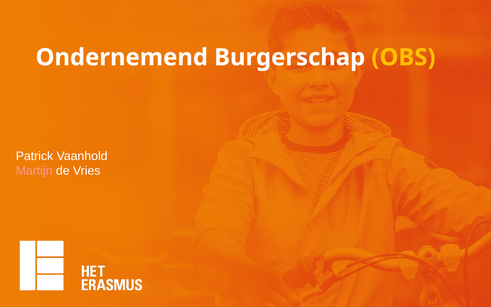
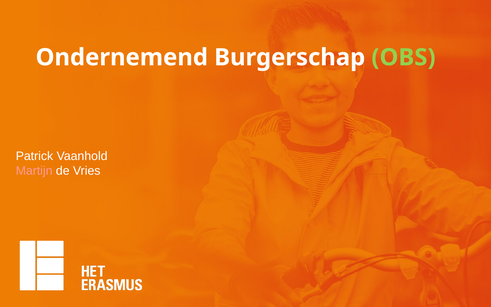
OBS colour: yellow -> light green
